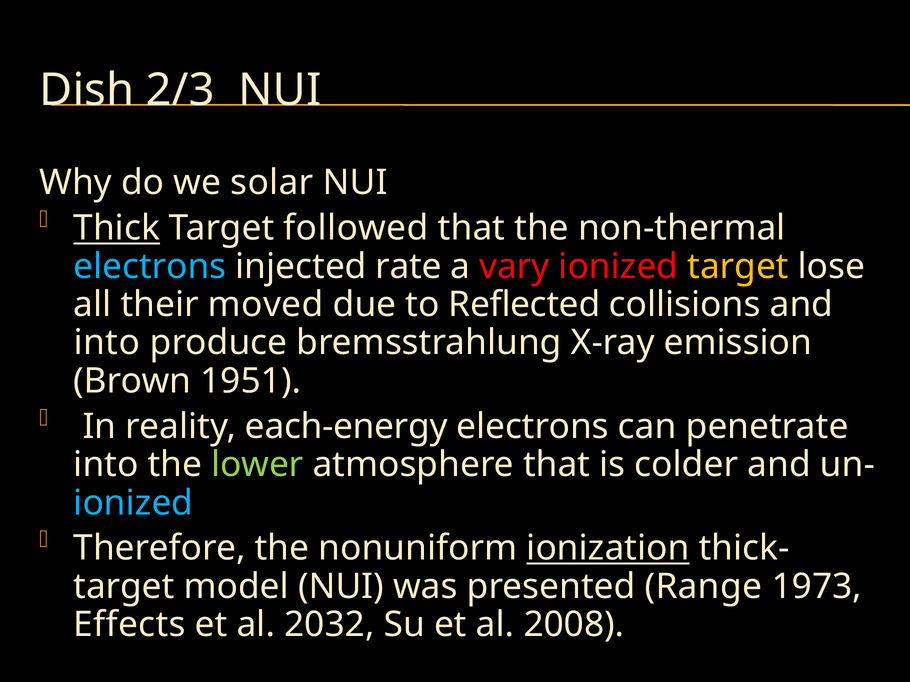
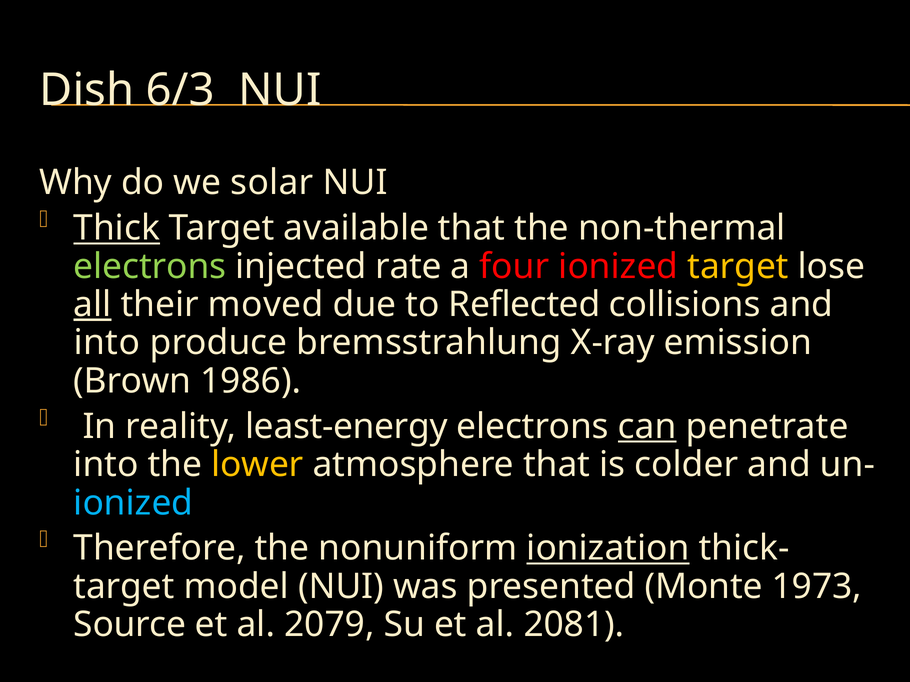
2/3: 2/3 -> 6/3
followed: followed -> available
electrons at (150, 267) colour: light blue -> light green
vary: vary -> four
all underline: none -> present
1951: 1951 -> 1986
each-energy: each-energy -> least-energy
can underline: none -> present
lower colour: light green -> yellow
Range: Range -> Monte
Effects: Effects -> Source
2032: 2032 -> 2079
2008: 2008 -> 2081
